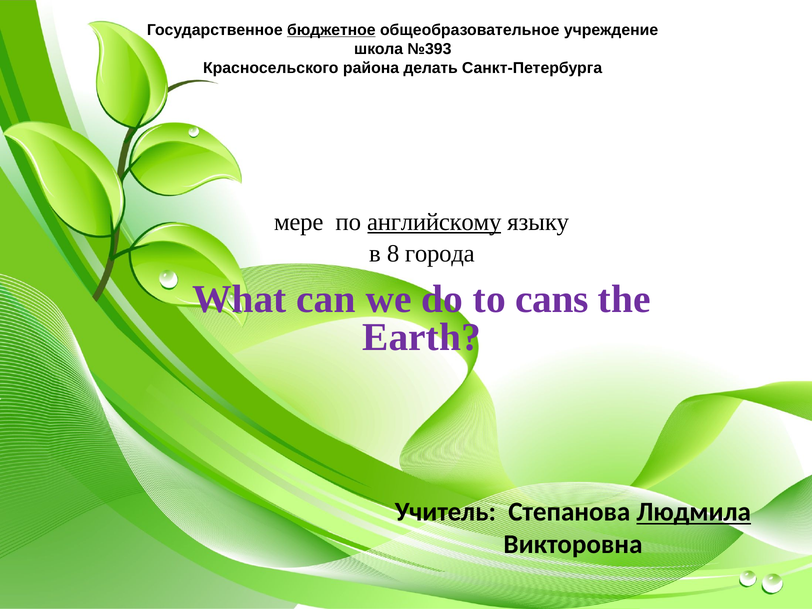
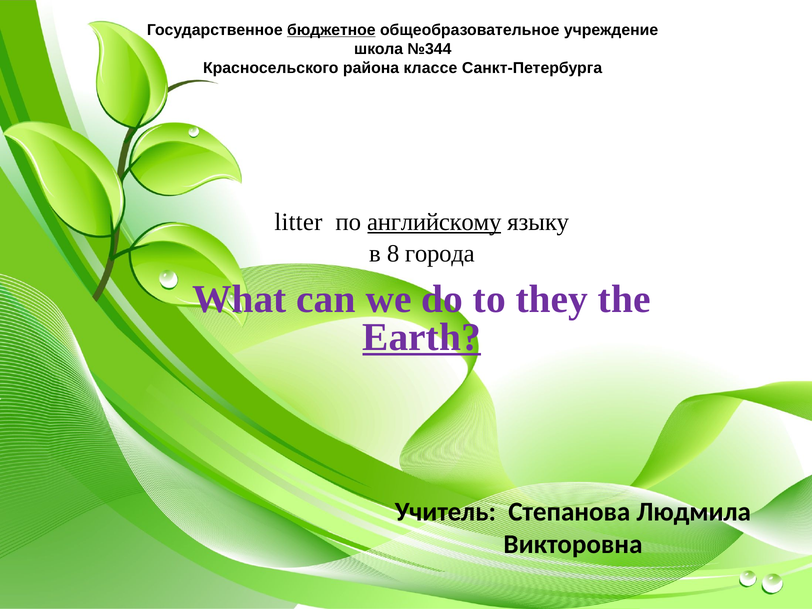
№393: №393 -> №344
делать: делать -> классе
мере: мере -> litter
cans: cans -> they
Earth underline: none -> present
Людмила underline: present -> none
